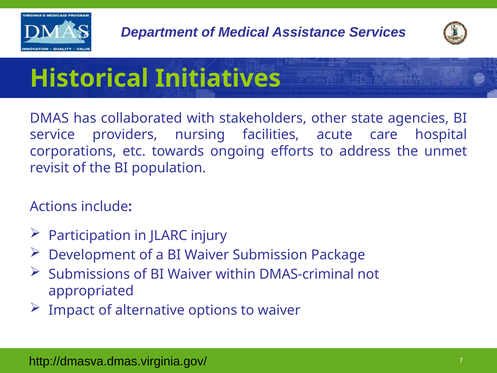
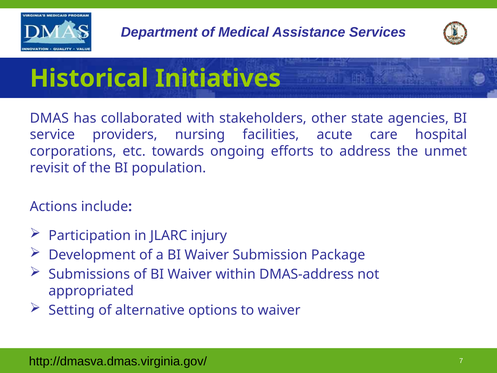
DMAS-criminal: DMAS-criminal -> DMAS-address
Impact: Impact -> Setting
